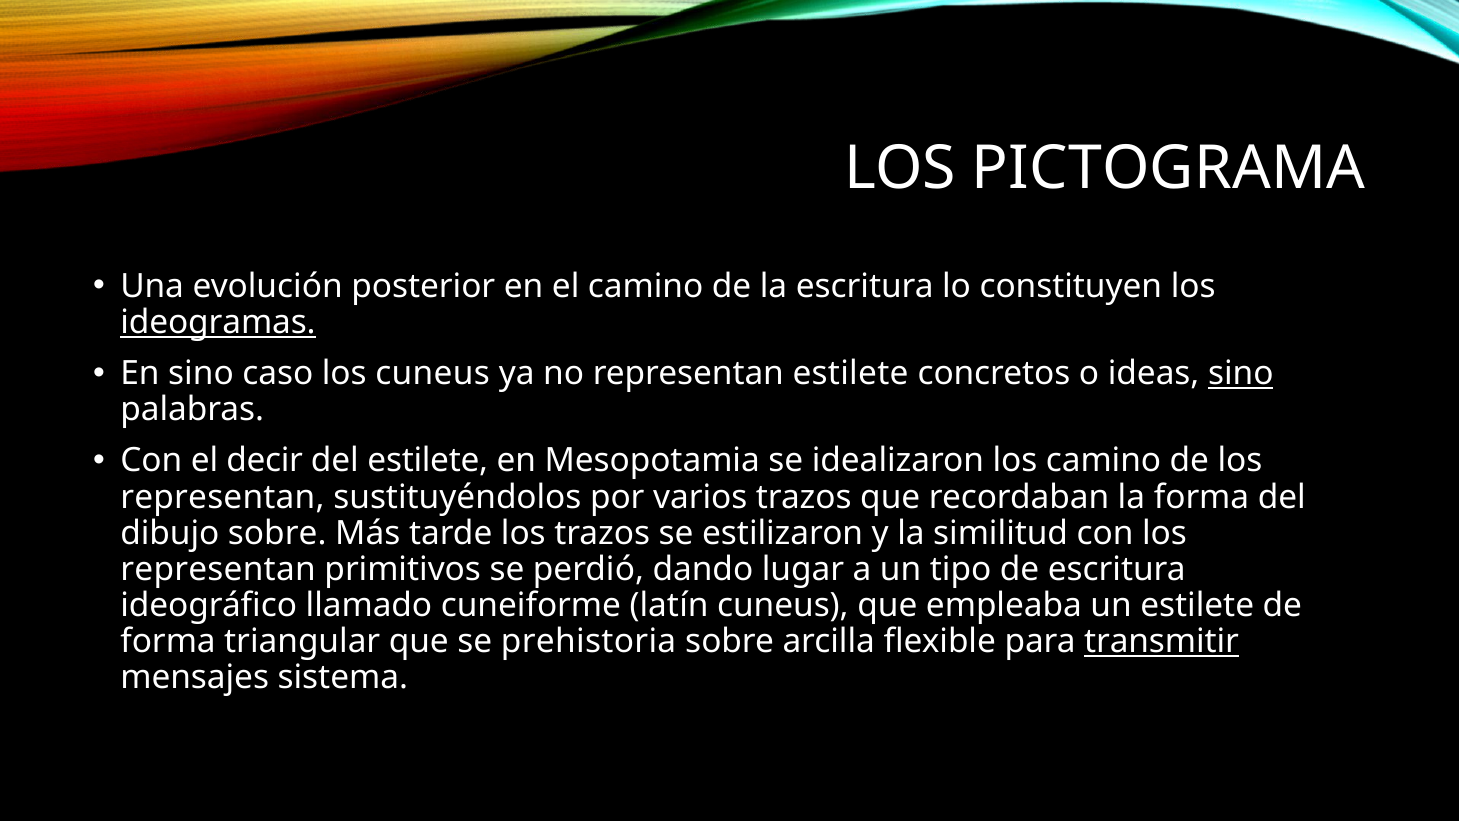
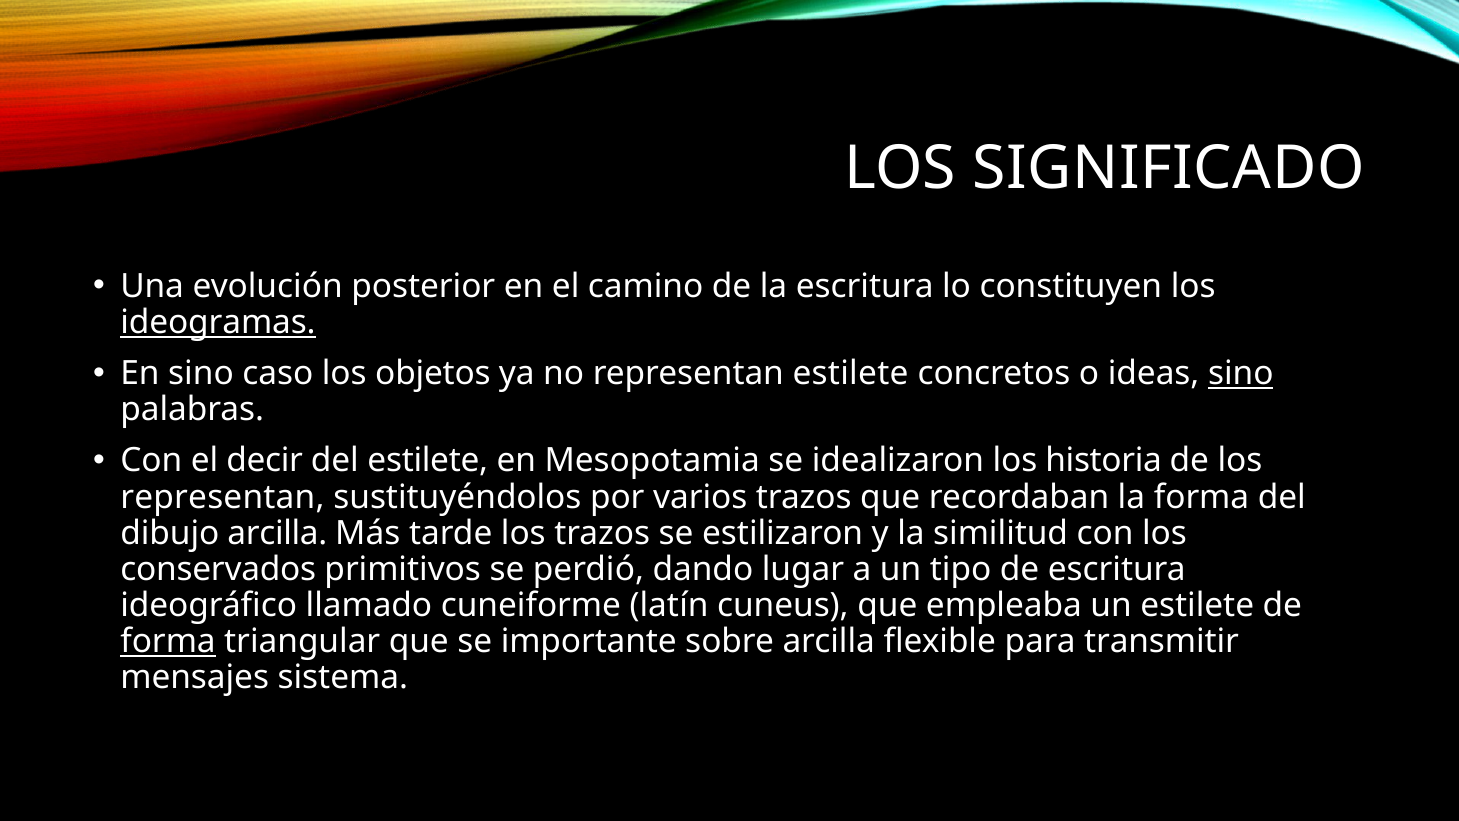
PICTOGRAMA: PICTOGRAMA -> SIGNIFICADO
los cuneus: cuneus -> objetos
los camino: camino -> historia
dibujo sobre: sobre -> arcilla
representan at (218, 569): representan -> conservados
forma at (168, 641) underline: none -> present
prehistoria: prehistoria -> importante
transmitir underline: present -> none
